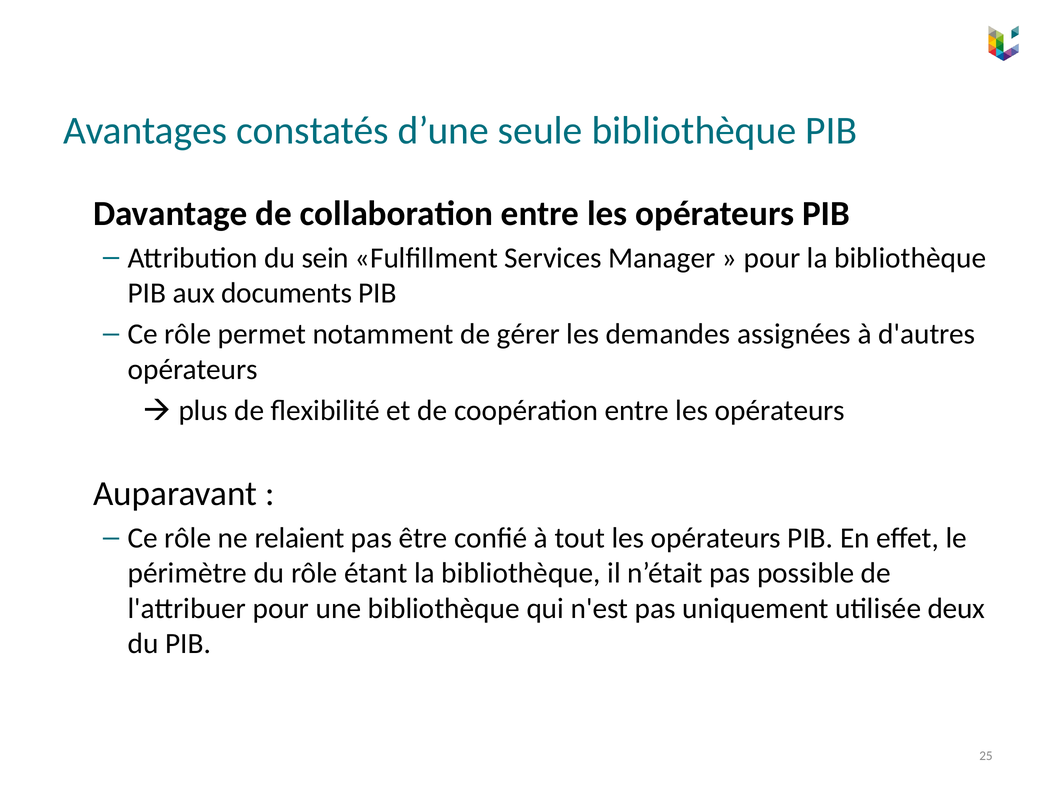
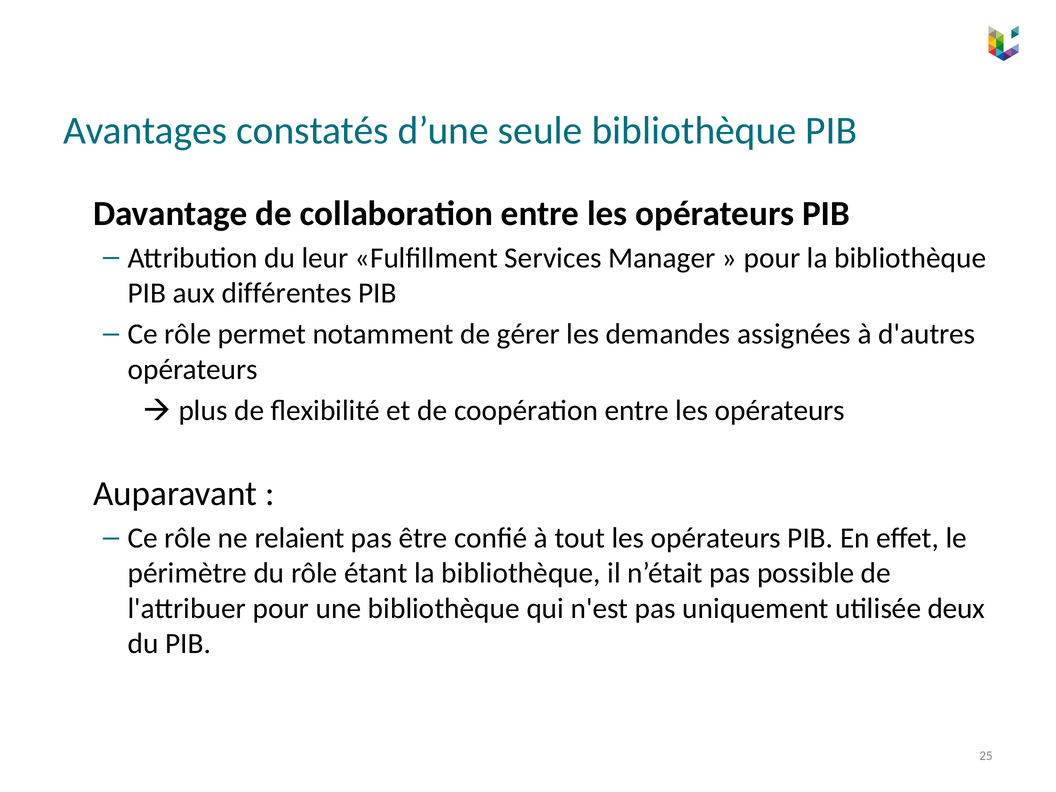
sein: sein -> leur
documents: documents -> différentes
